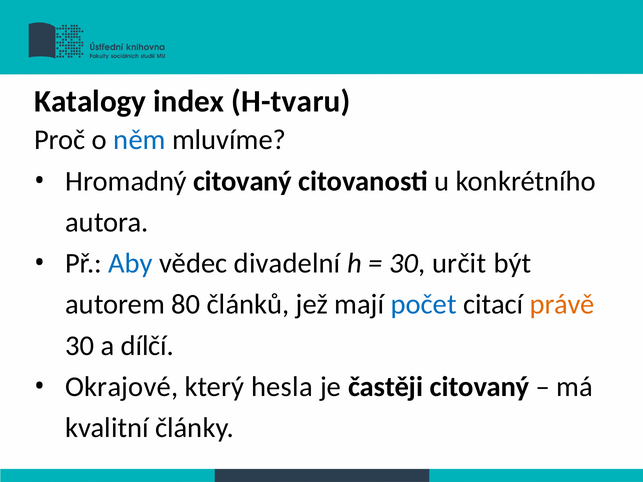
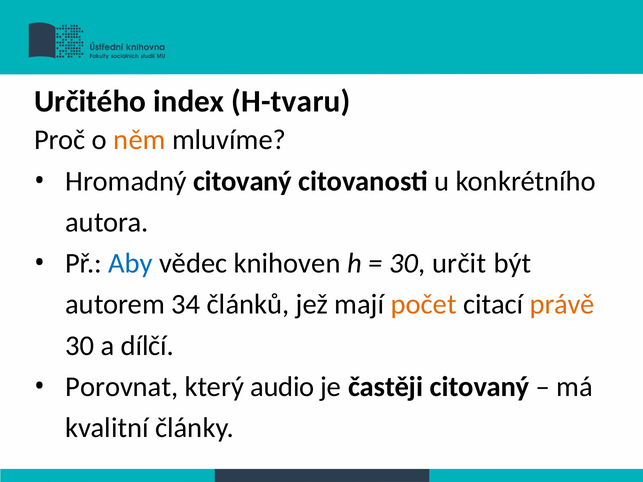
Katalogy: Katalogy -> Určitého
něm colour: blue -> orange
divadelní: divadelní -> knihoven
80: 80 -> 34
počet colour: blue -> orange
Okrajové: Okrajové -> Porovnat
hesla: hesla -> audio
